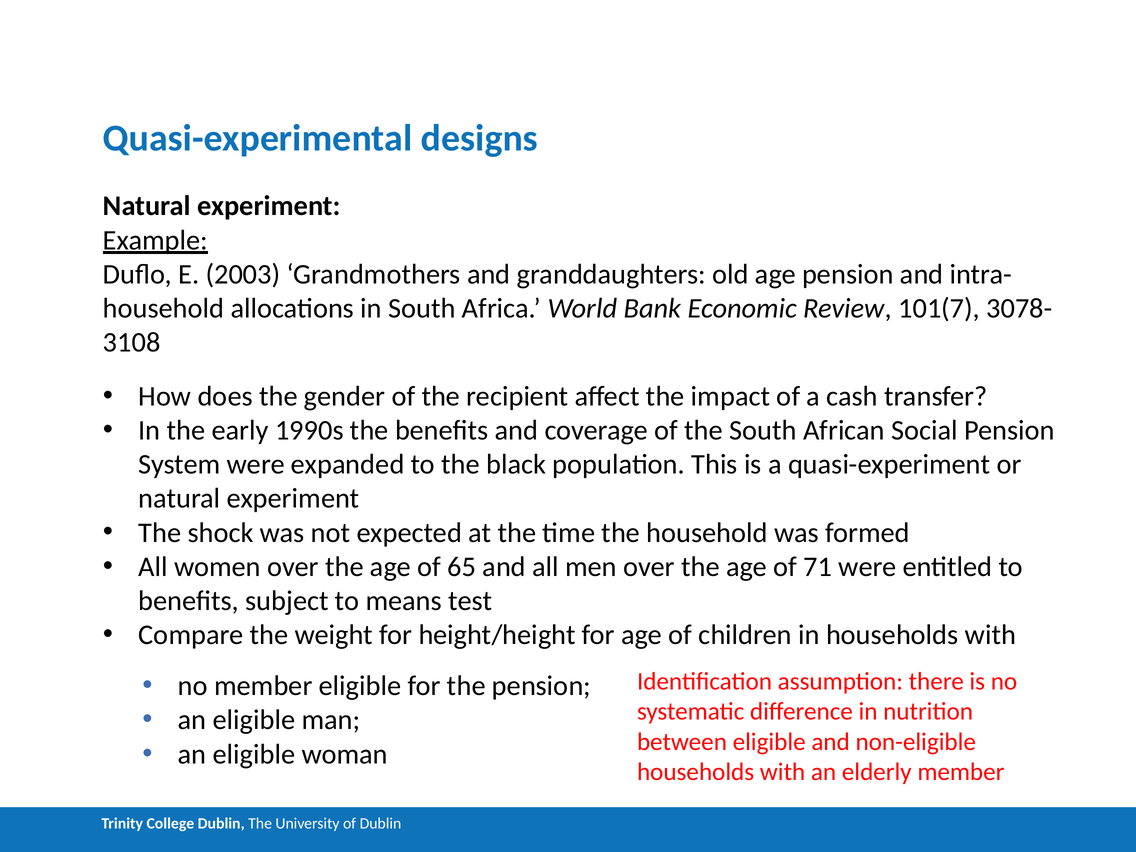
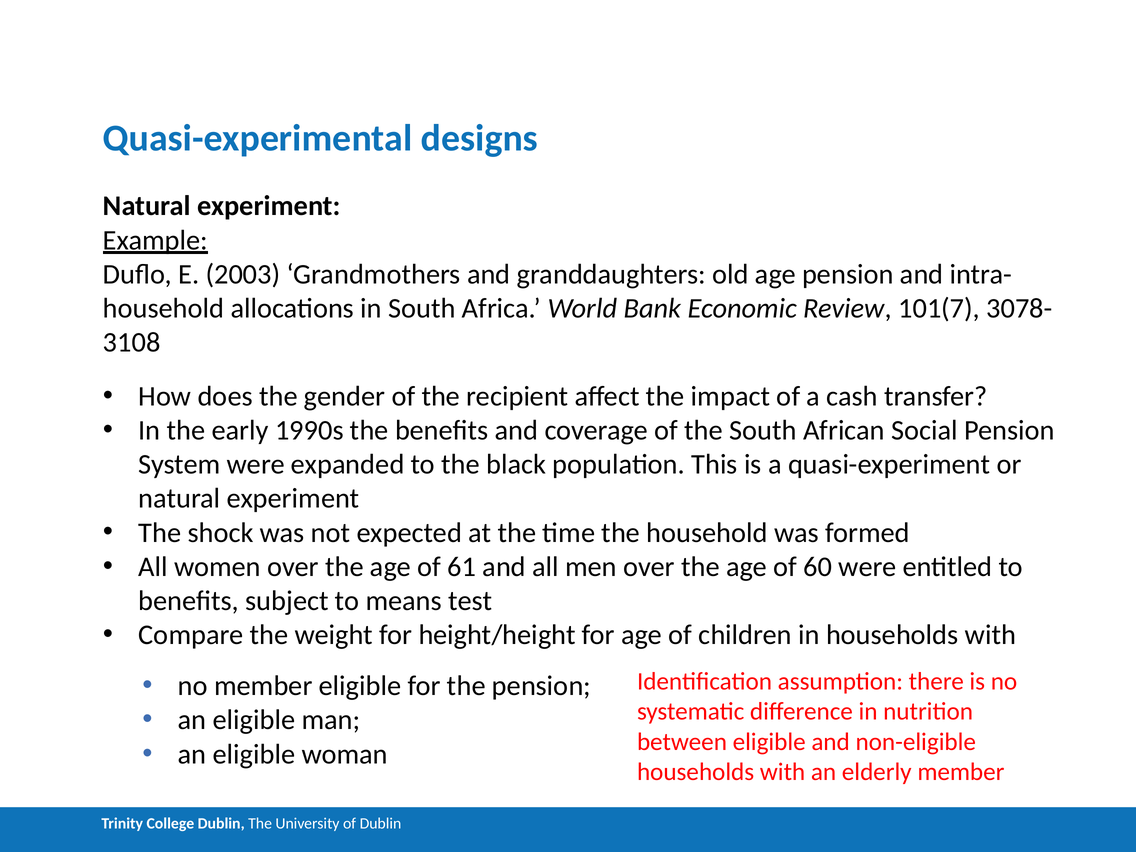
65: 65 -> 61
71: 71 -> 60
